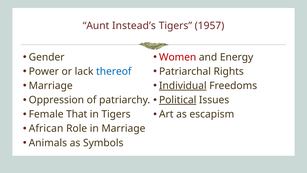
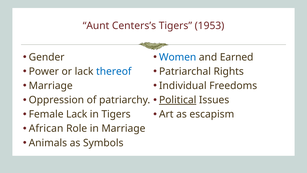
Instead’s: Instead’s -> Centers’s
1957: 1957 -> 1953
Women colour: red -> blue
Energy: Energy -> Earned
Individual underline: present -> none
Female That: That -> Lack
